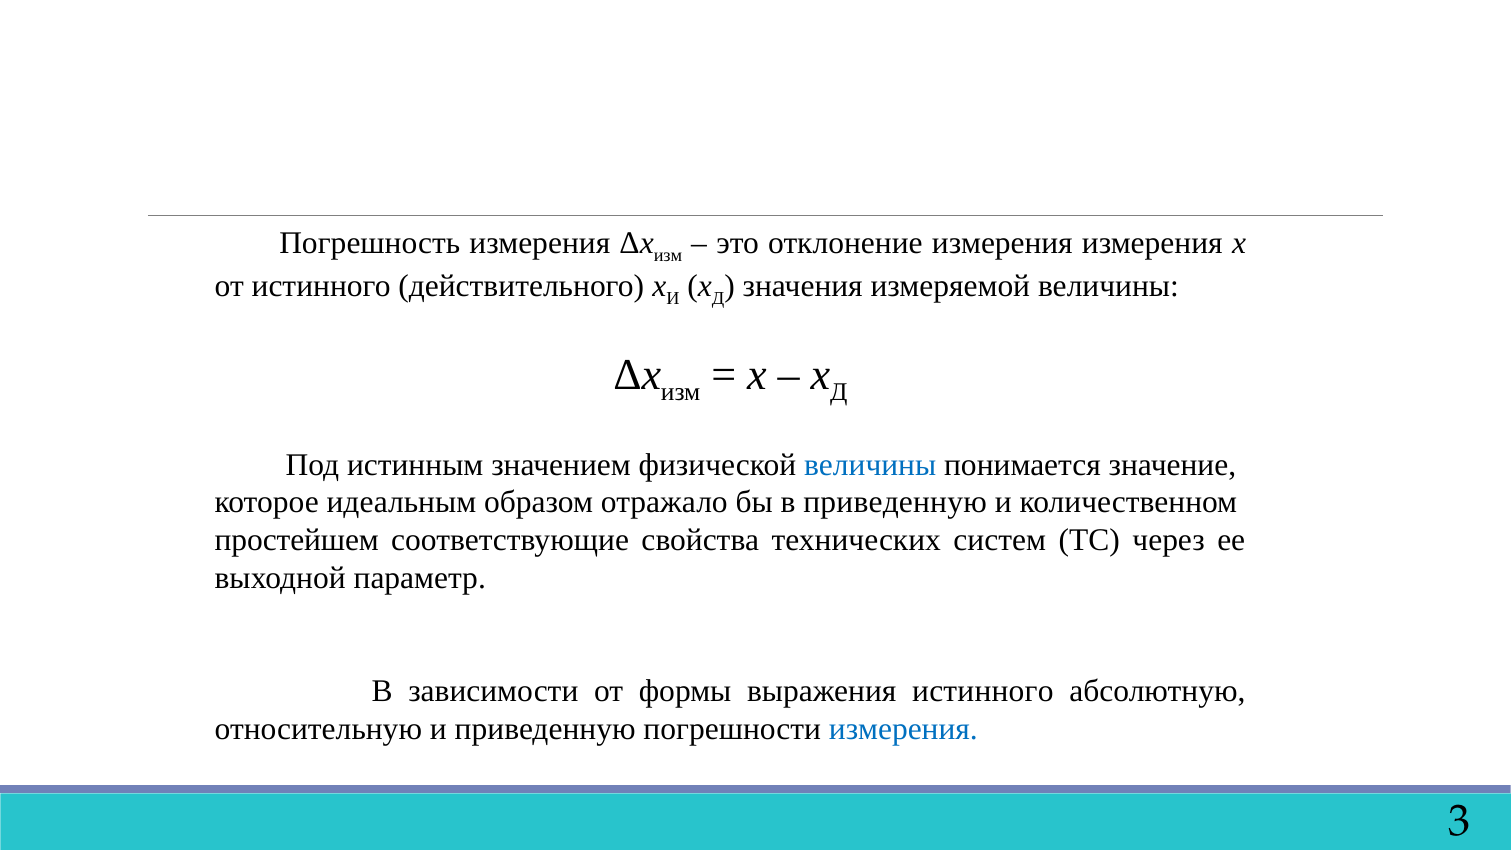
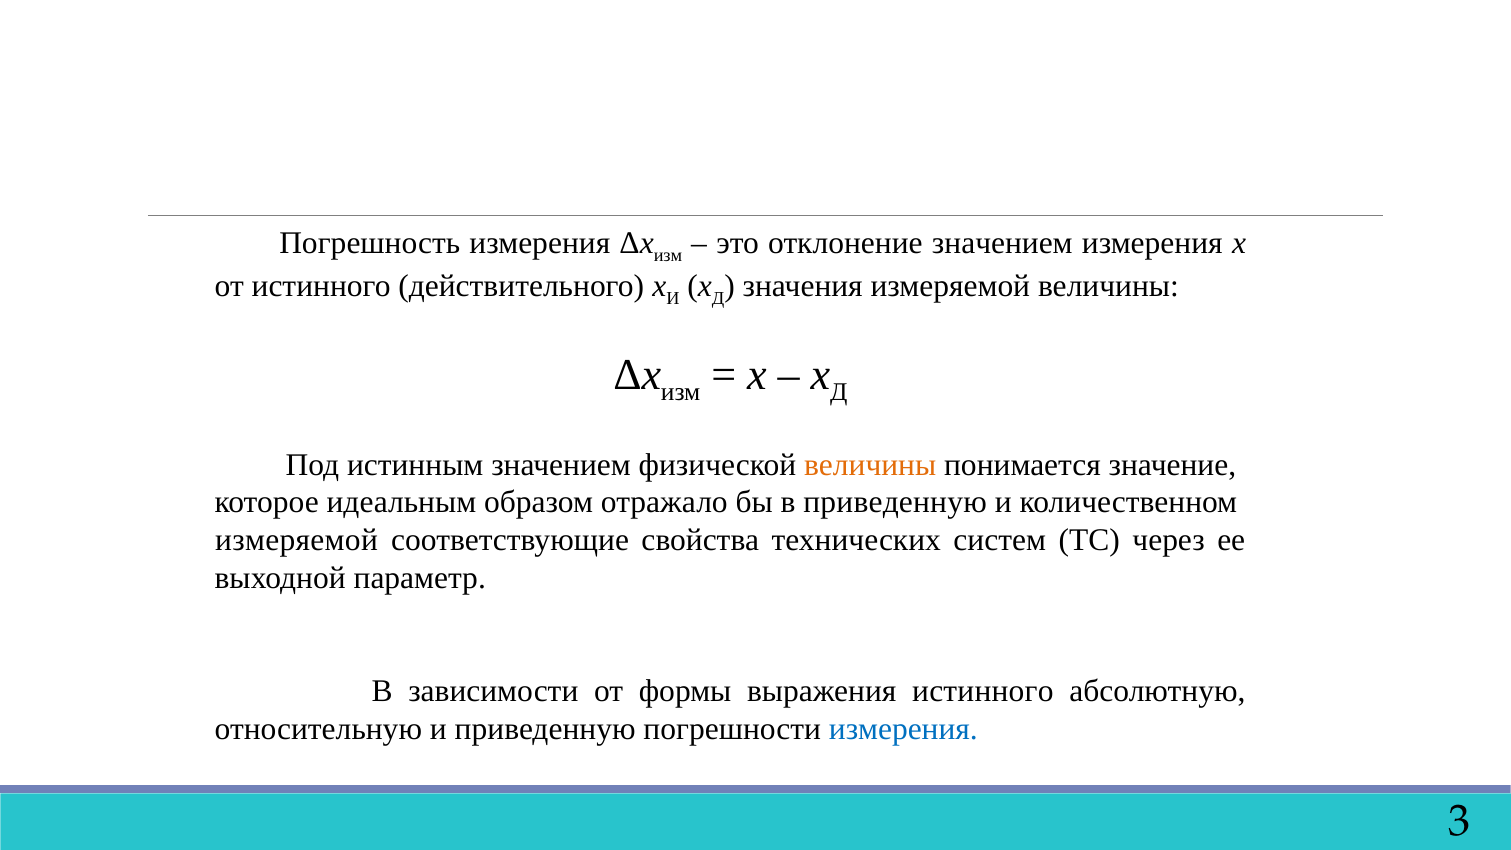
отклонение измерения: измерения -> значением
величины at (870, 465) colour: blue -> orange
простейшем at (297, 540): простейшем -> измеряемой
